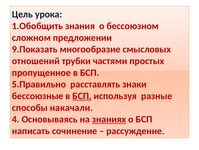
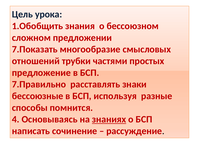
9.Показать: 9.Показать -> 7.Показать
пропущенное: пропущенное -> предложение
5.Правильно: 5.Правильно -> 7.Правильно
БСП at (82, 96) underline: present -> none
накачали: накачали -> помнится
